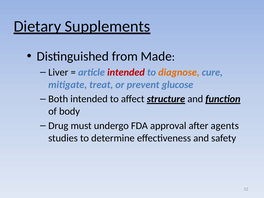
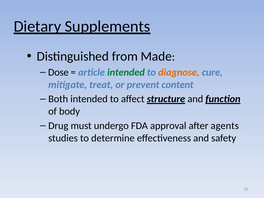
Liver: Liver -> Dose
intended at (126, 72) colour: red -> green
glucose: glucose -> content
